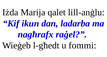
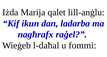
l-għedt: l-għedt -> l-daħal
